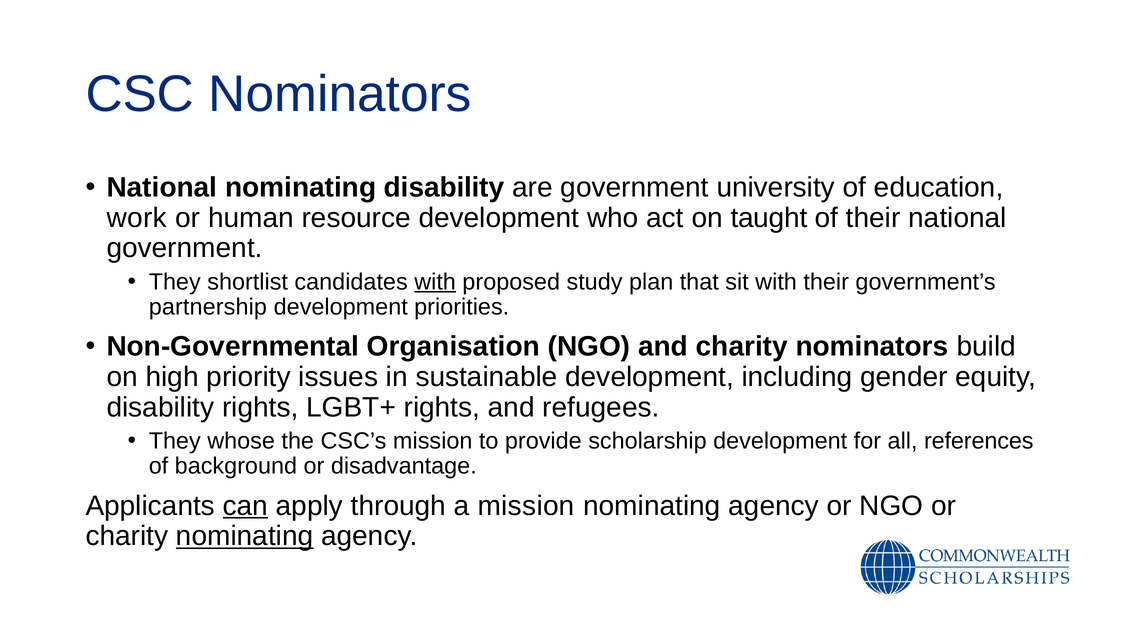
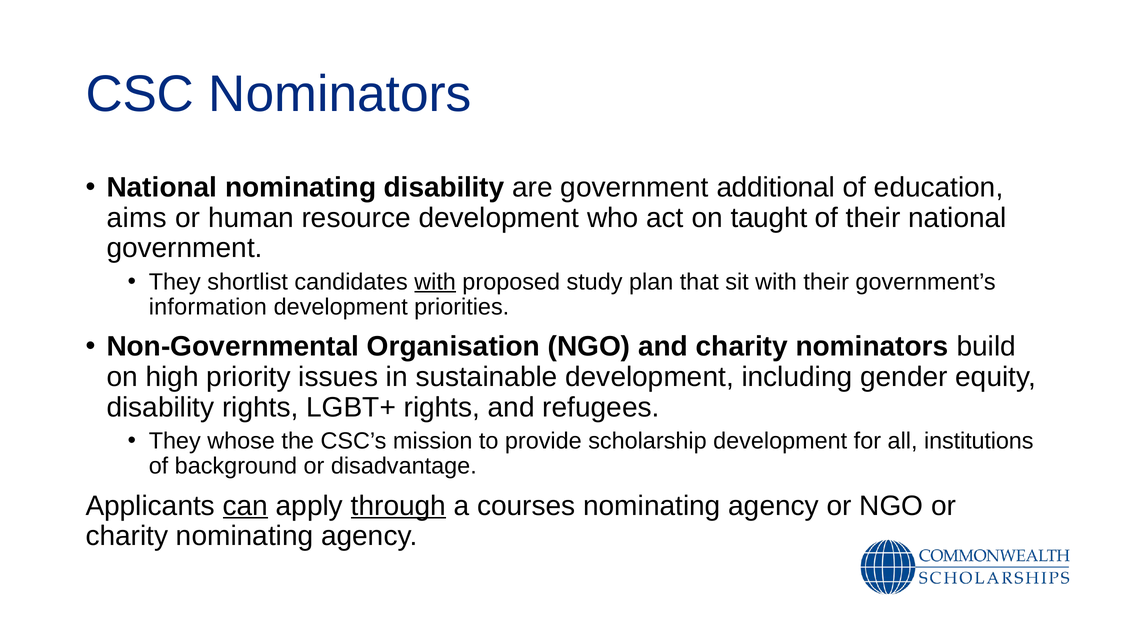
university: university -> additional
work: work -> aims
partnership: partnership -> information
references: references -> institutions
through underline: none -> present
a mission: mission -> courses
nominating at (245, 536) underline: present -> none
